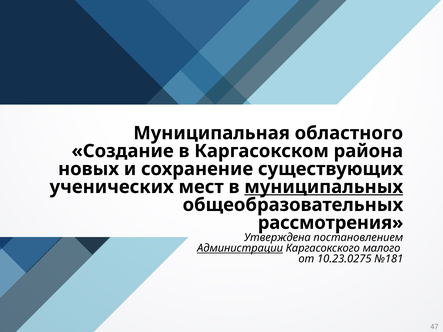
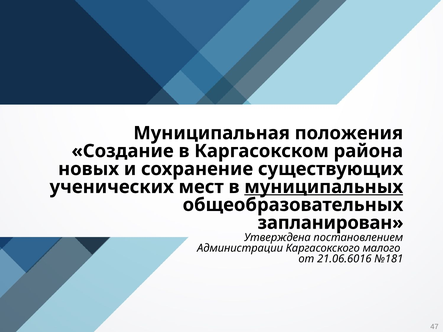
областного: областного -> положения
рассмотрения: рассмотрения -> запланирован
Администрации underline: present -> none
10.23.0275: 10.23.0275 -> 21.06.6016
